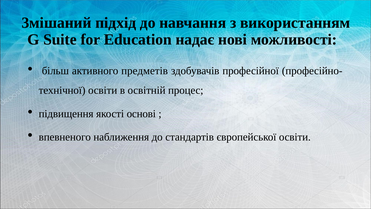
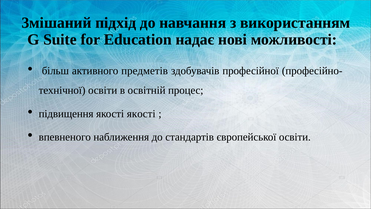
якості основі: основі -> якості
